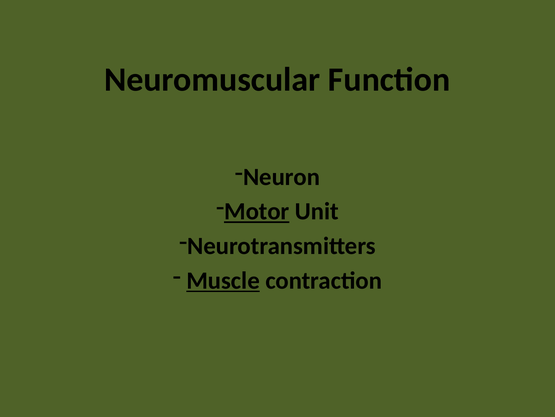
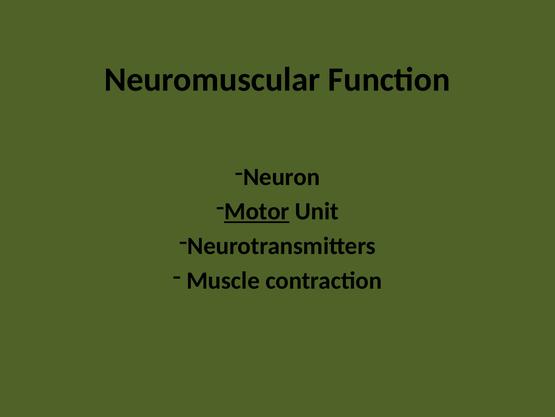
Muscle underline: present -> none
